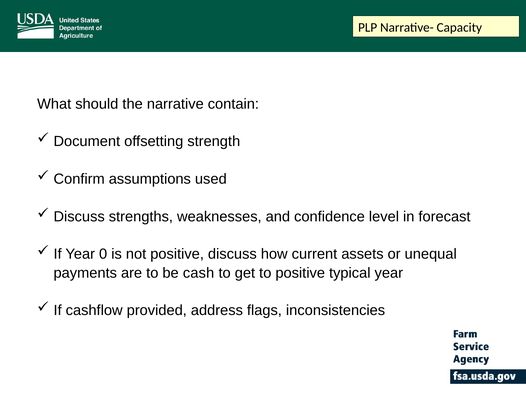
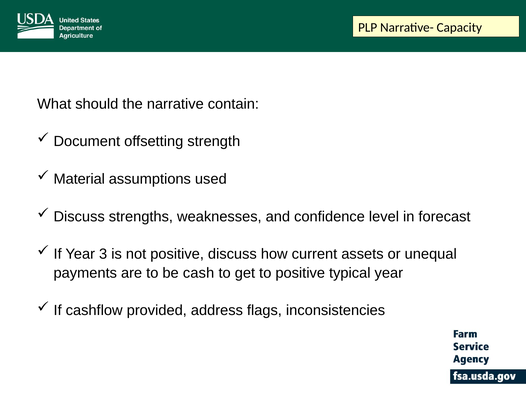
Confirm: Confirm -> Material
0: 0 -> 3
